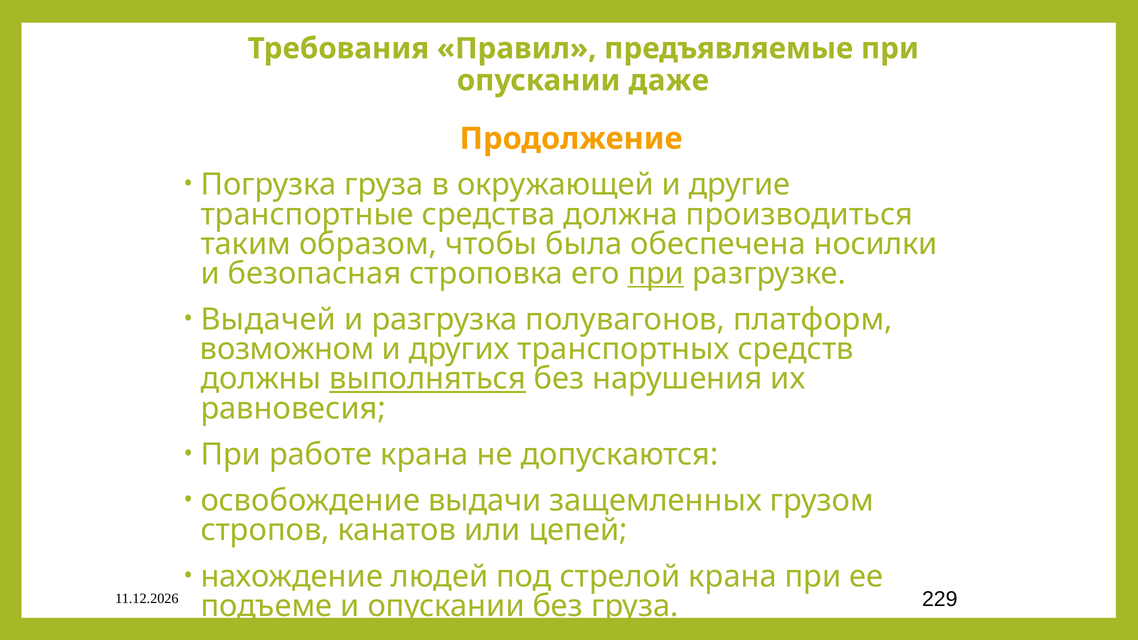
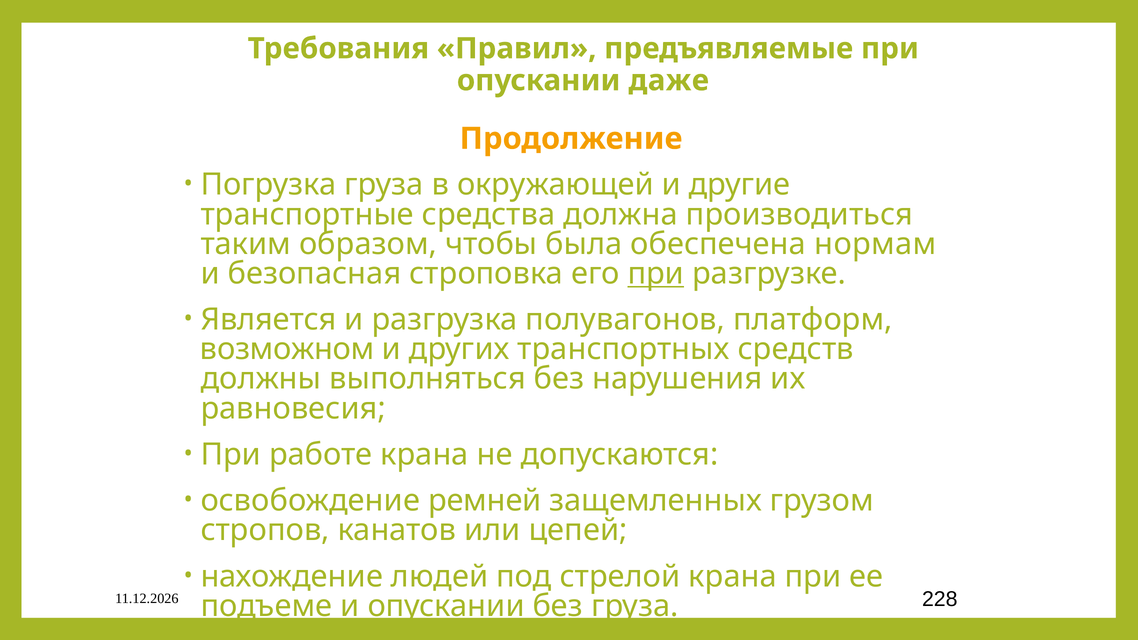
носилки: носилки -> нормам
Выдачей: Выдачей -> Является
выполняться underline: present -> none
выдачи: выдачи -> ремней
229: 229 -> 228
